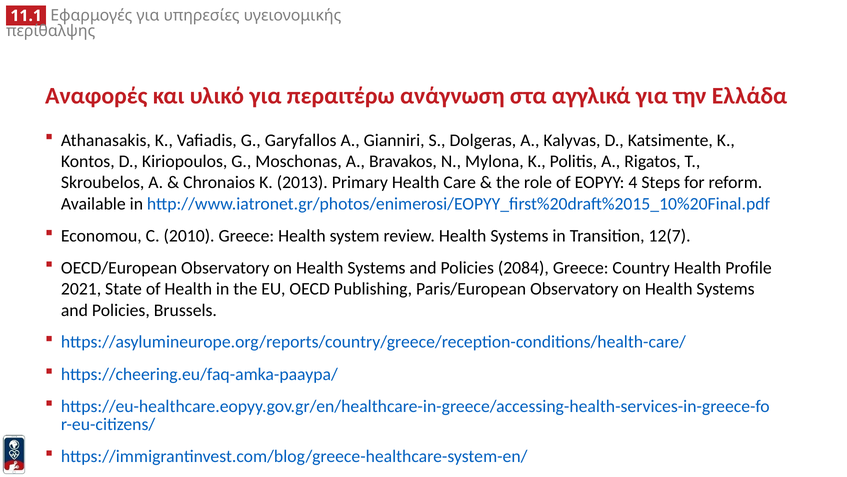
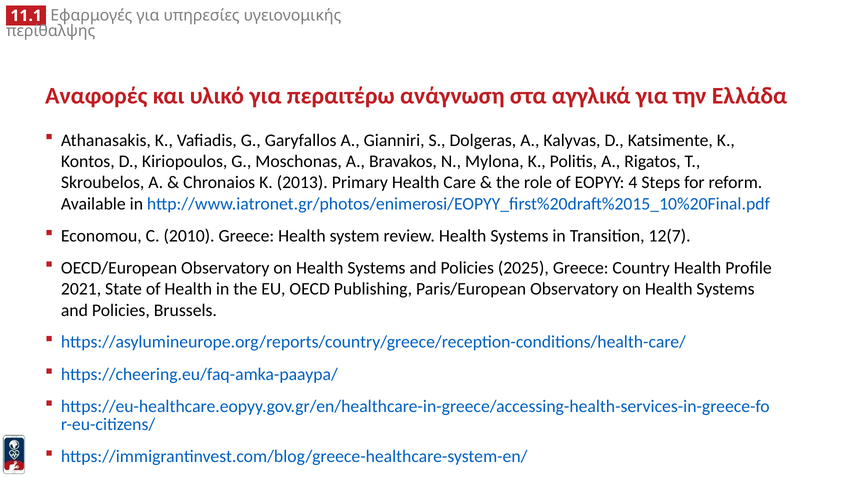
2084: 2084 -> 2025
